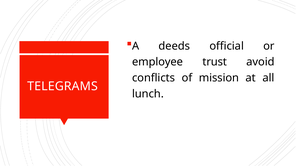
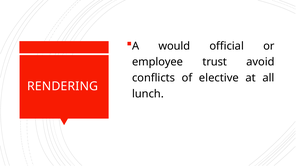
deeds: deeds -> would
mission: mission -> elective
TELEGRAMS: TELEGRAMS -> RENDERING
